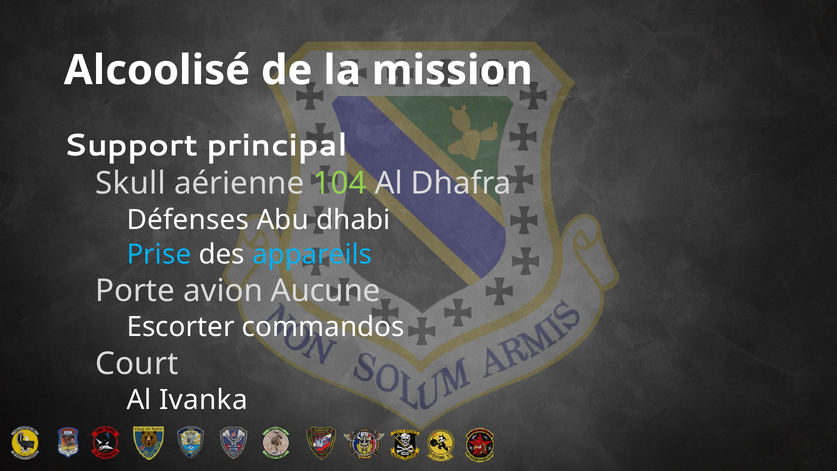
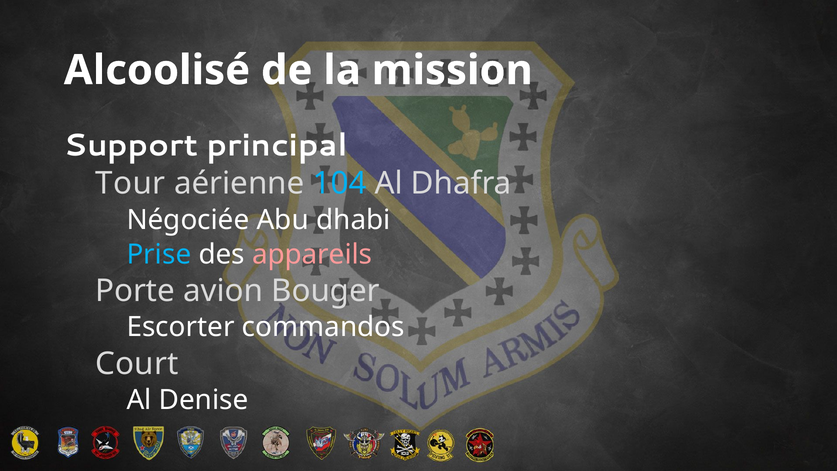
Skull: Skull -> Tour
104 colour: light green -> light blue
Défenses: Défenses -> Négociée
appareils colour: light blue -> pink
Aucune: Aucune -> Bouger
Ivanka: Ivanka -> Denise
